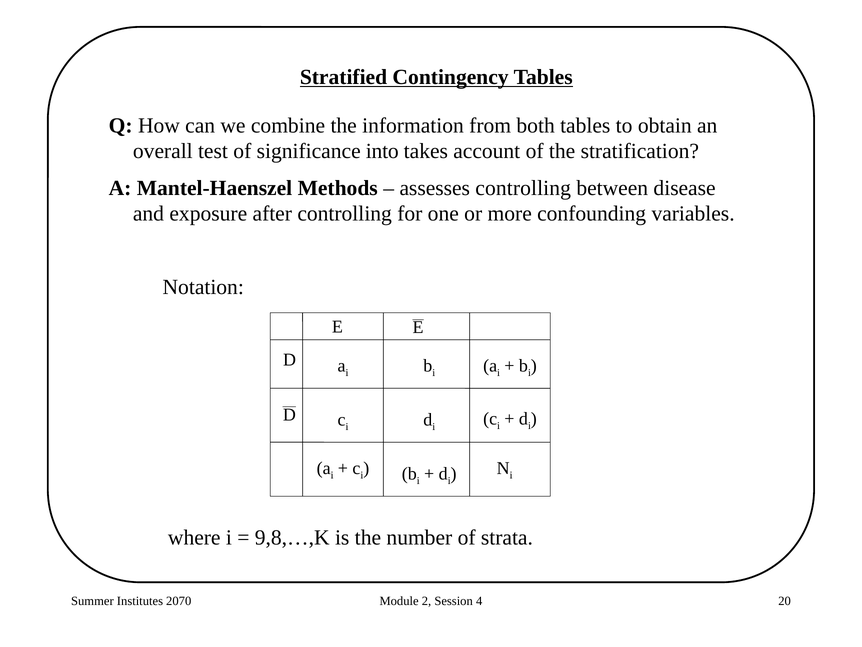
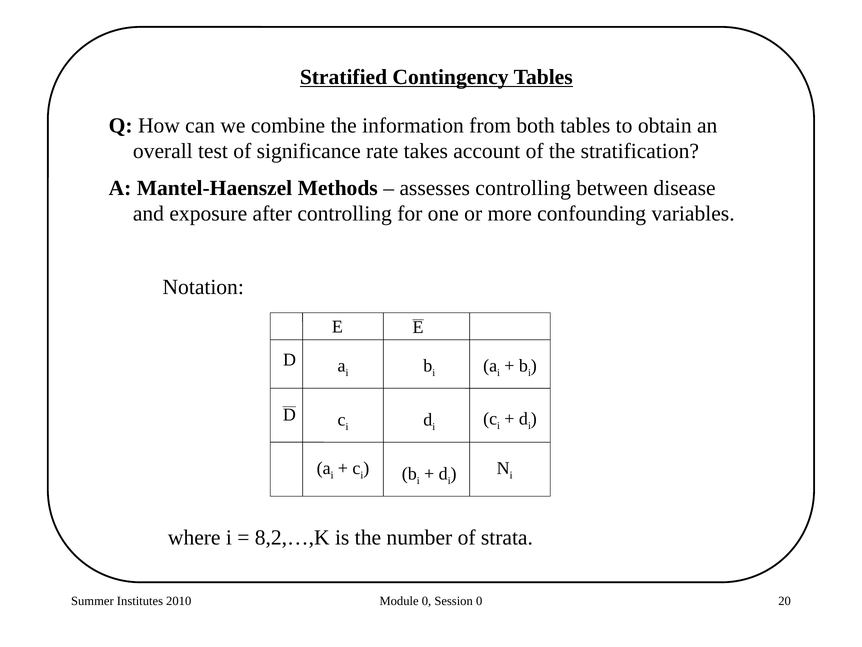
into: into -> rate
9,8,…,K: 9,8,…,K -> 8,2,…,K
2070: 2070 -> 2010
Module 2: 2 -> 0
Session 4: 4 -> 0
